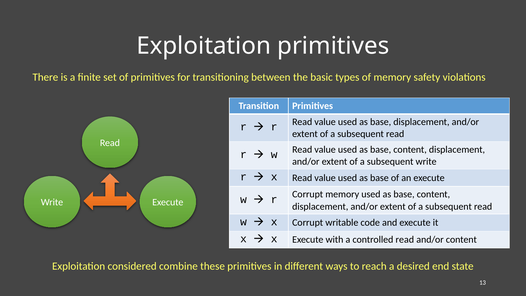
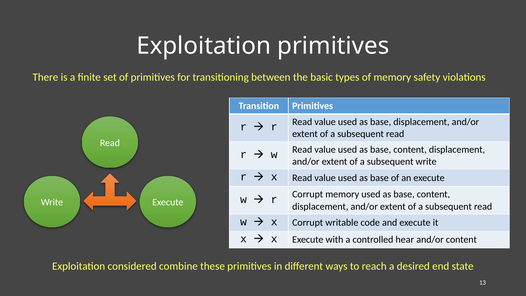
controlled read: read -> hear
